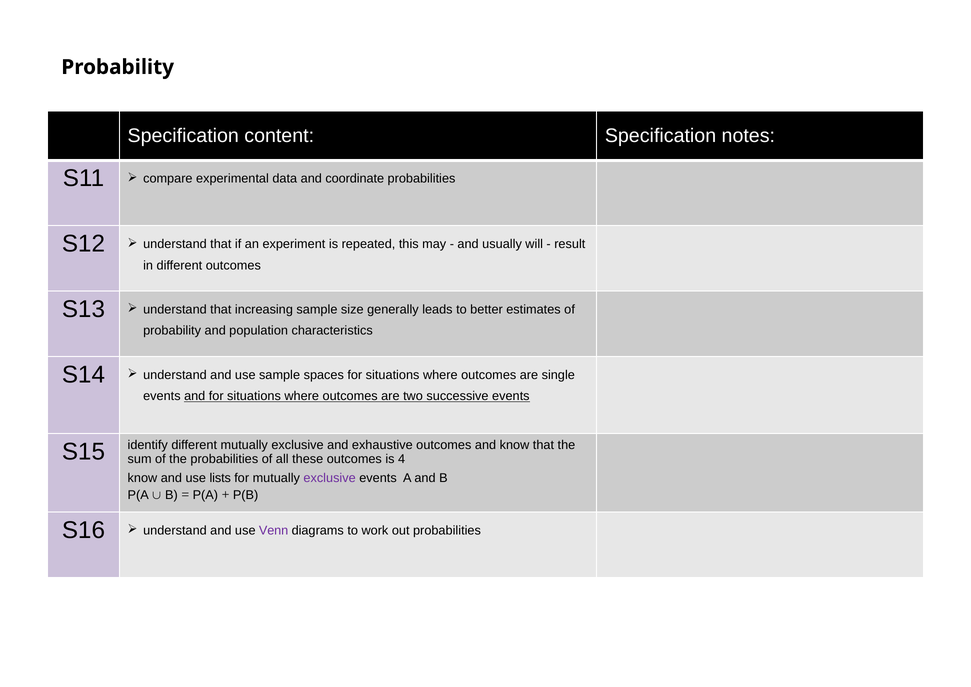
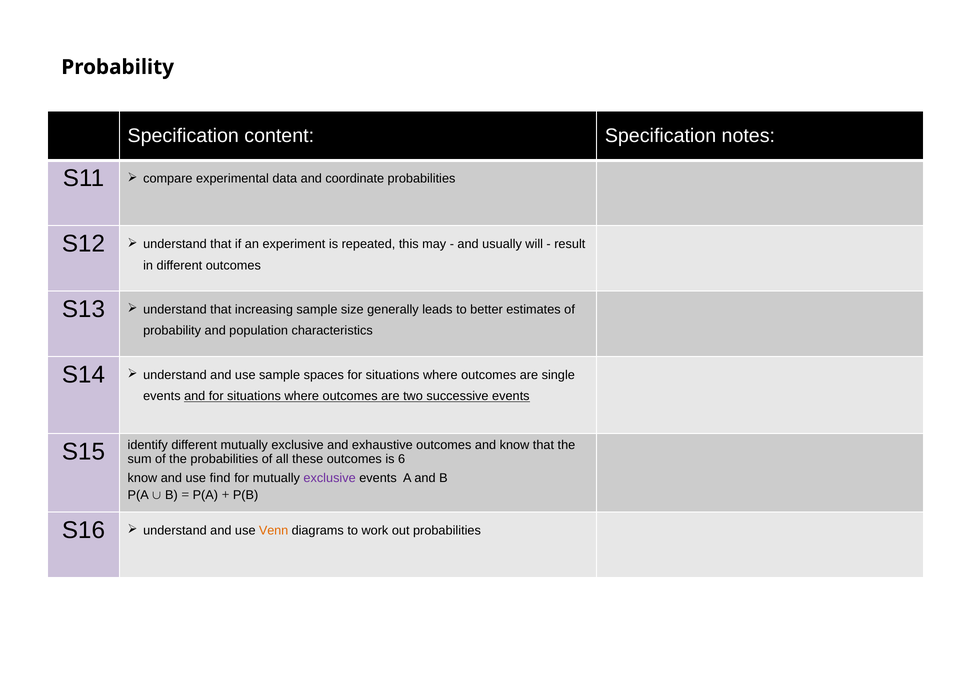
4: 4 -> 6
lists: lists -> find
Venn colour: purple -> orange
